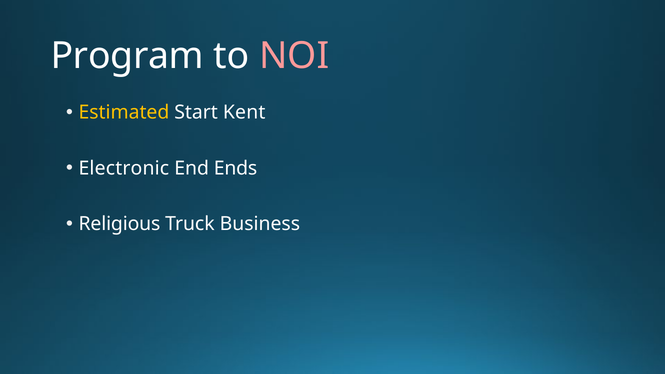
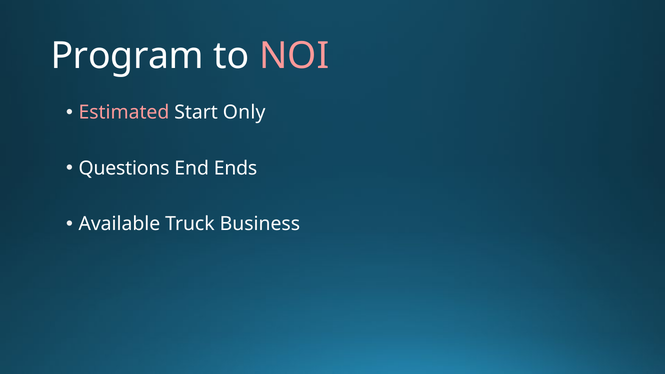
Estimated colour: yellow -> pink
Kent: Kent -> Only
Electronic: Electronic -> Questions
Religious: Religious -> Available
